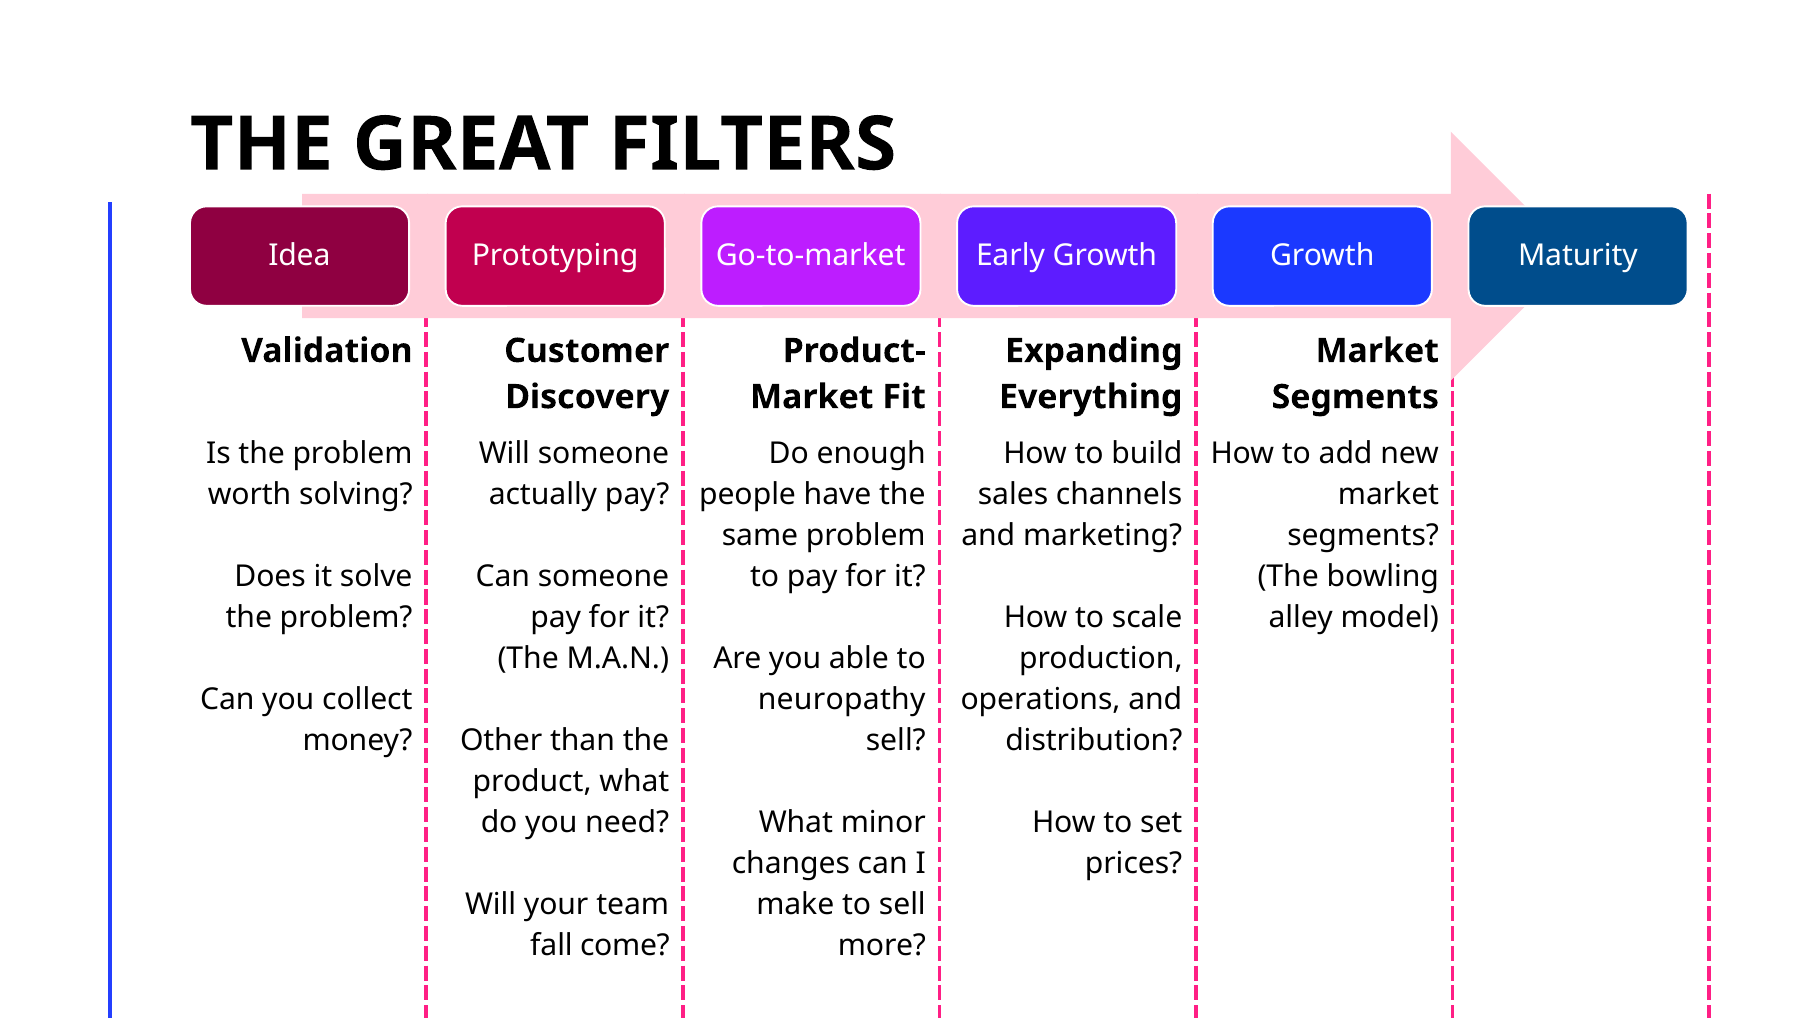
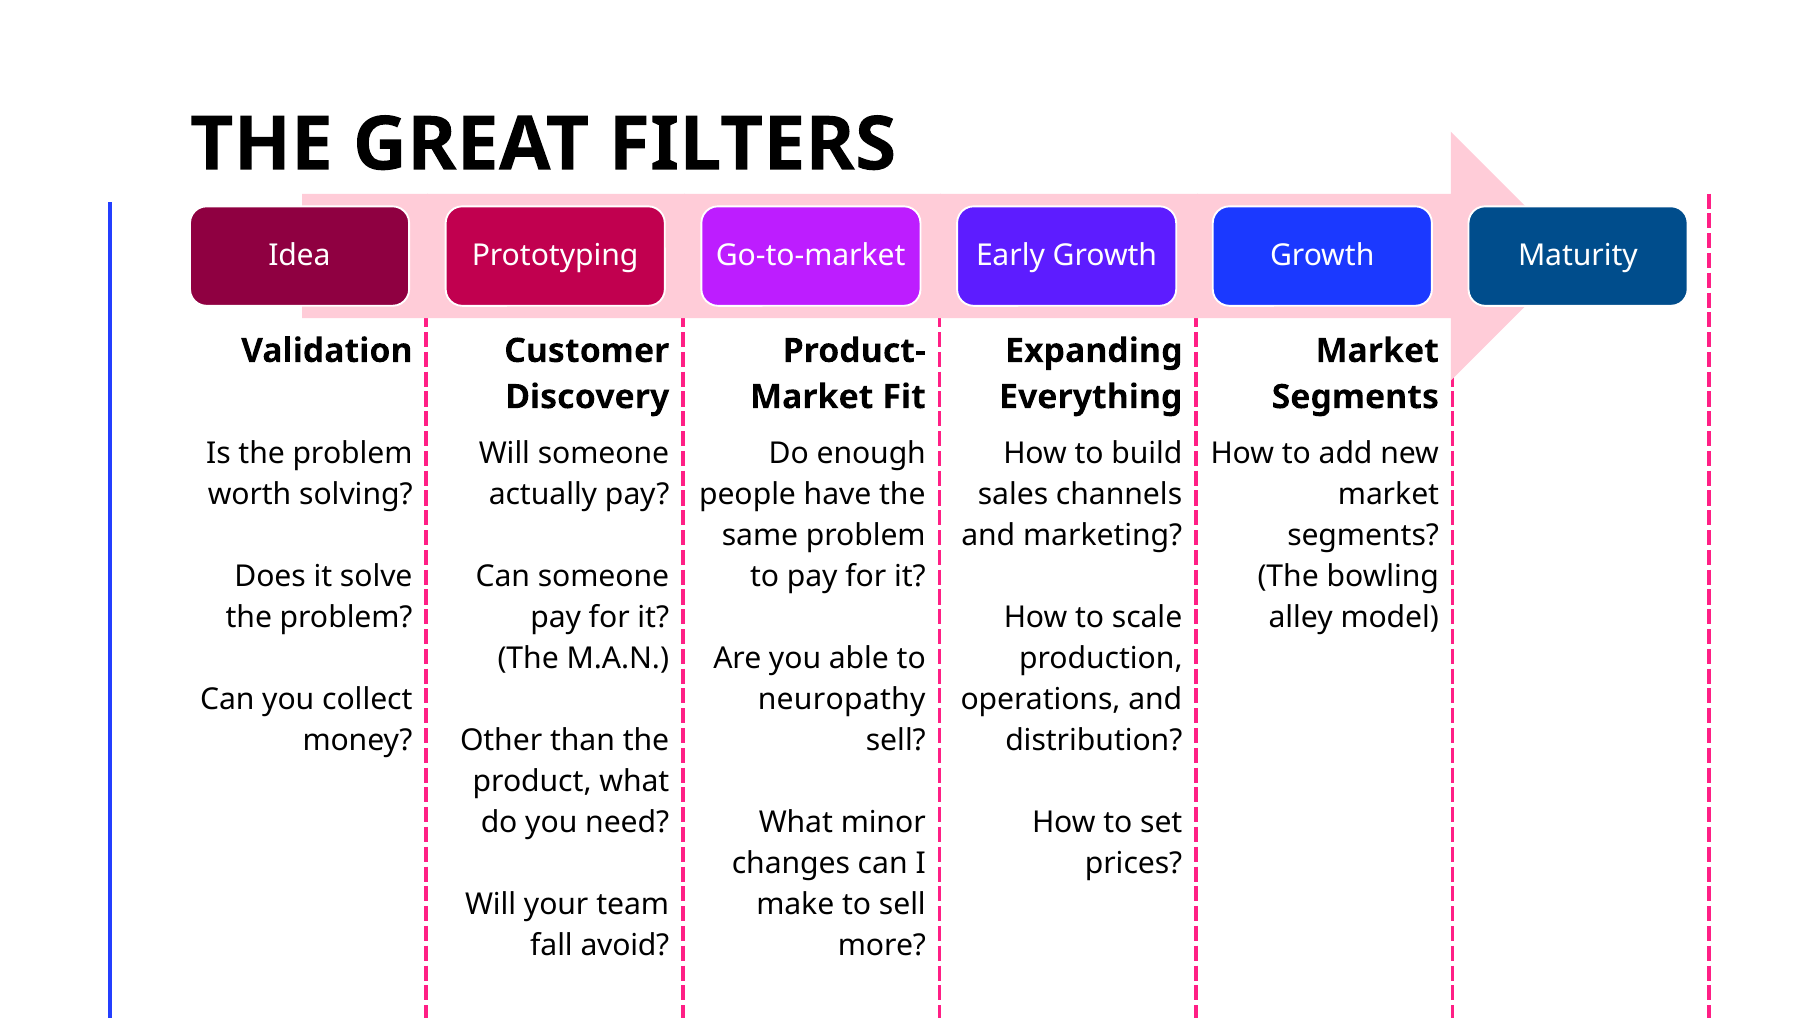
come: come -> avoid
